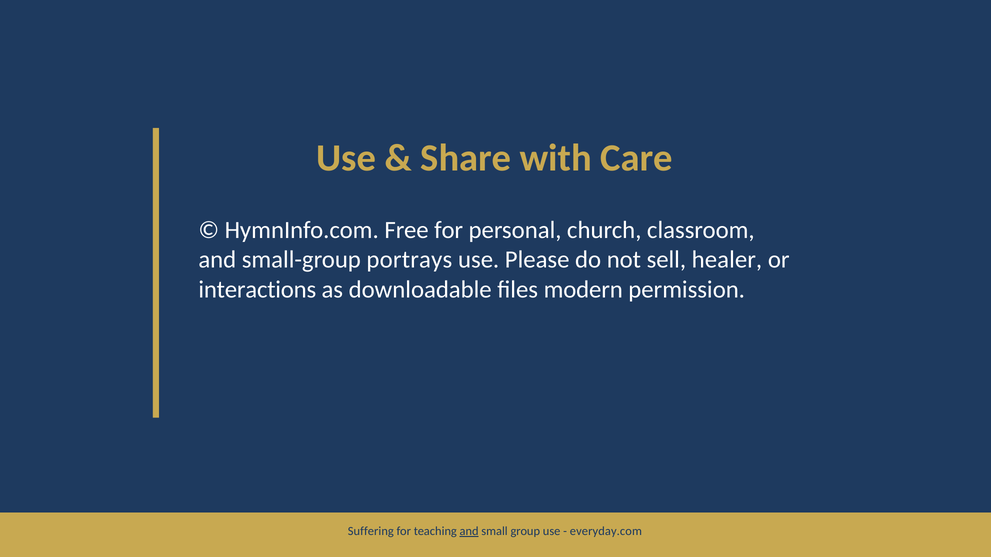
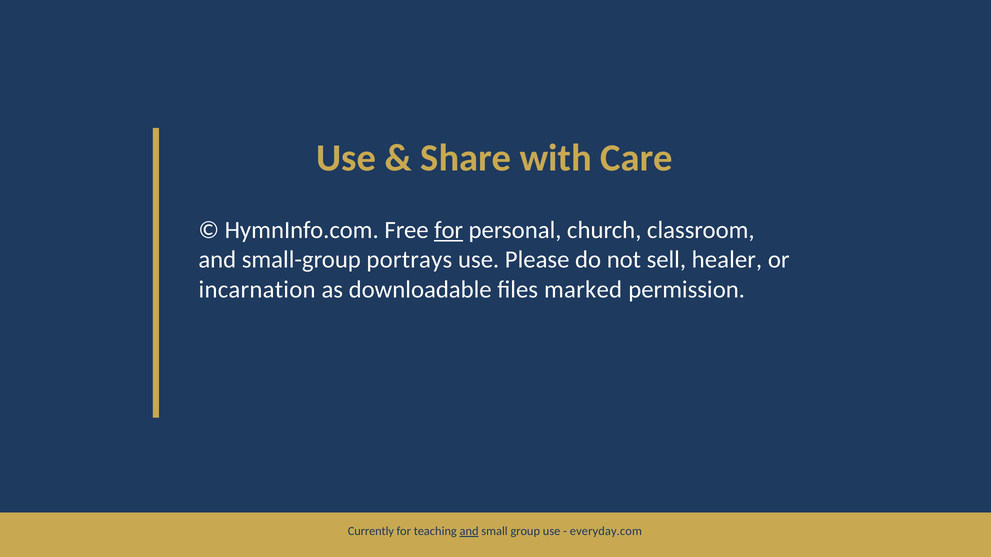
for at (449, 230) underline: none -> present
interactions: interactions -> incarnation
modern: modern -> marked
Suffering: Suffering -> Currently
